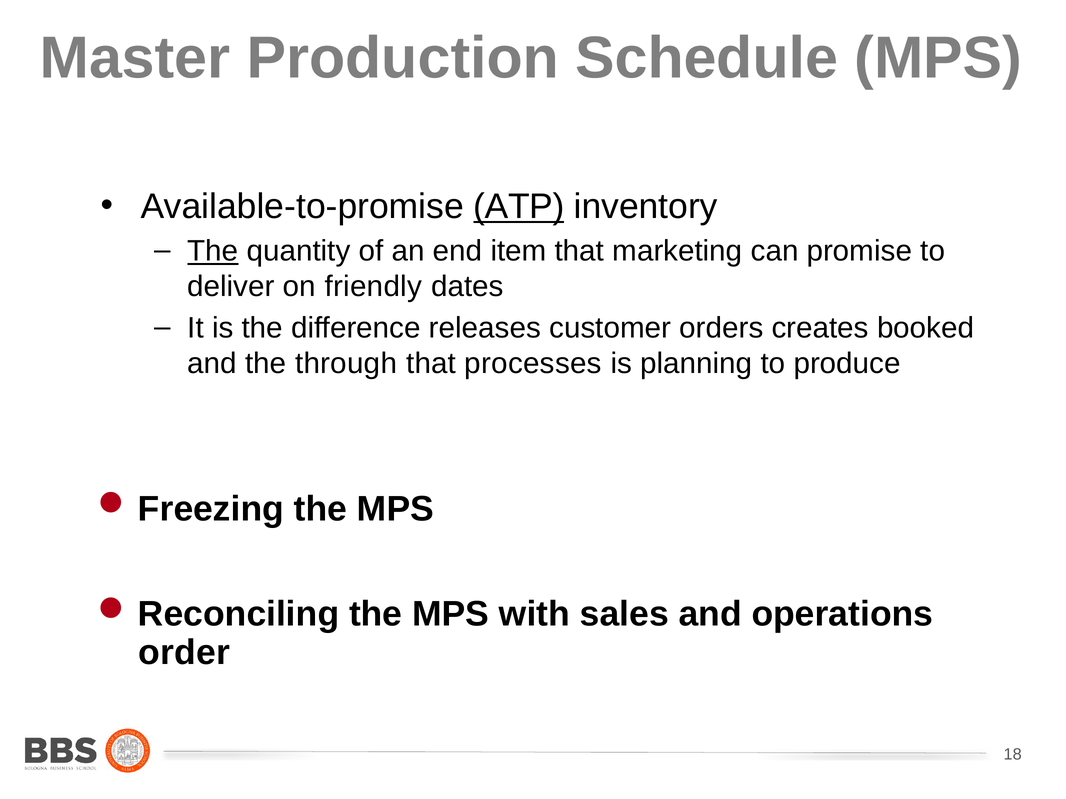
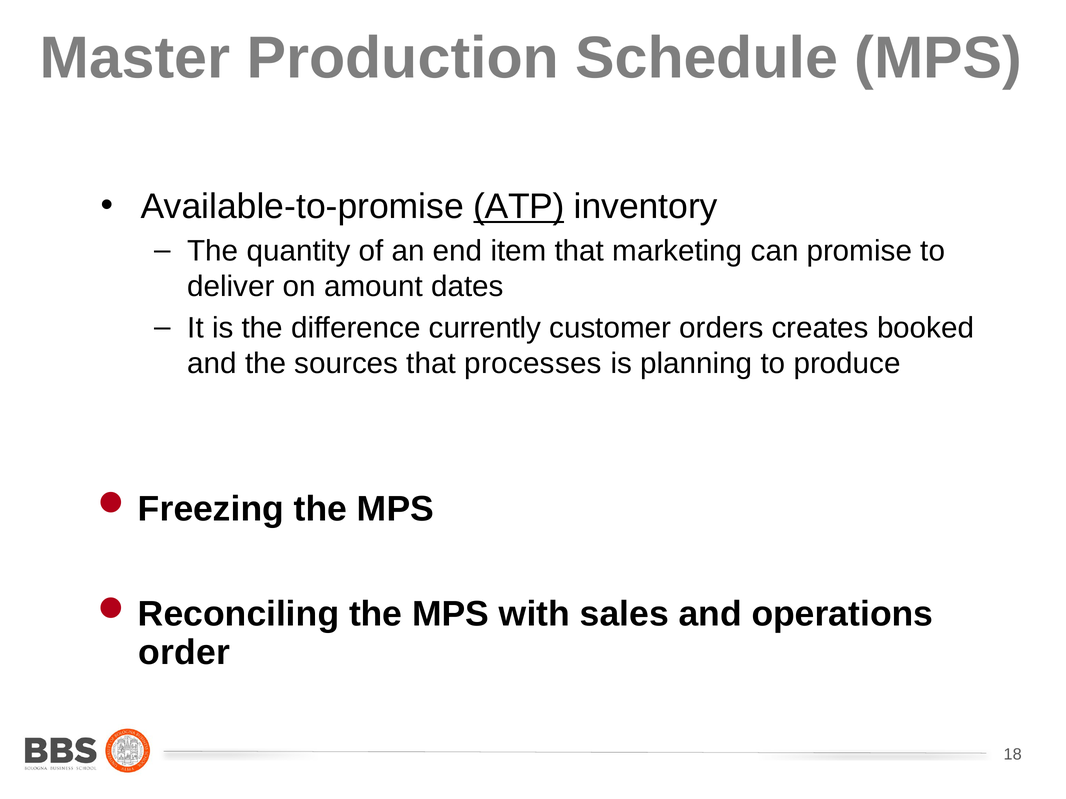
The at (213, 251) underline: present -> none
friendly: friendly -> amount
releases: releases -> currently
through: through -> sources
